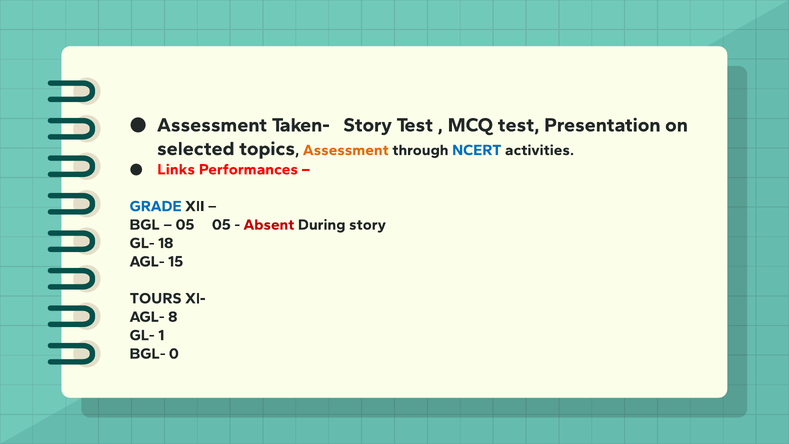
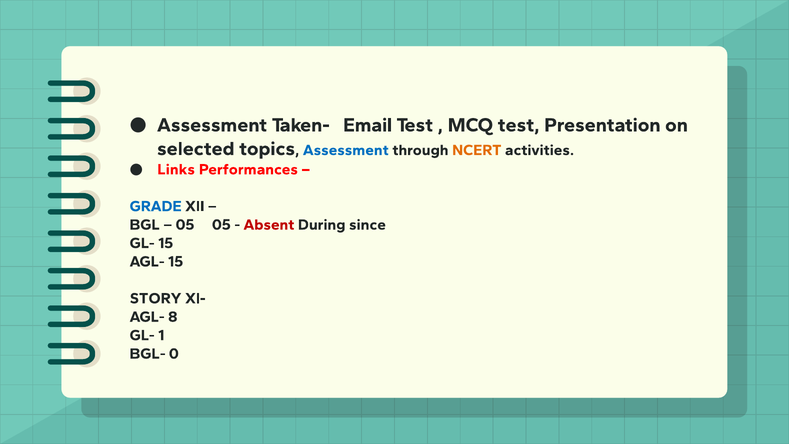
Taken- Story: Story -> Email
Assessment at (346, 150) colour: orange -> blue
NCERT colour: blue -> orange
During story: story -> since
GL- 18: 18 -> 15
TOURS: TOURS -> STORY
